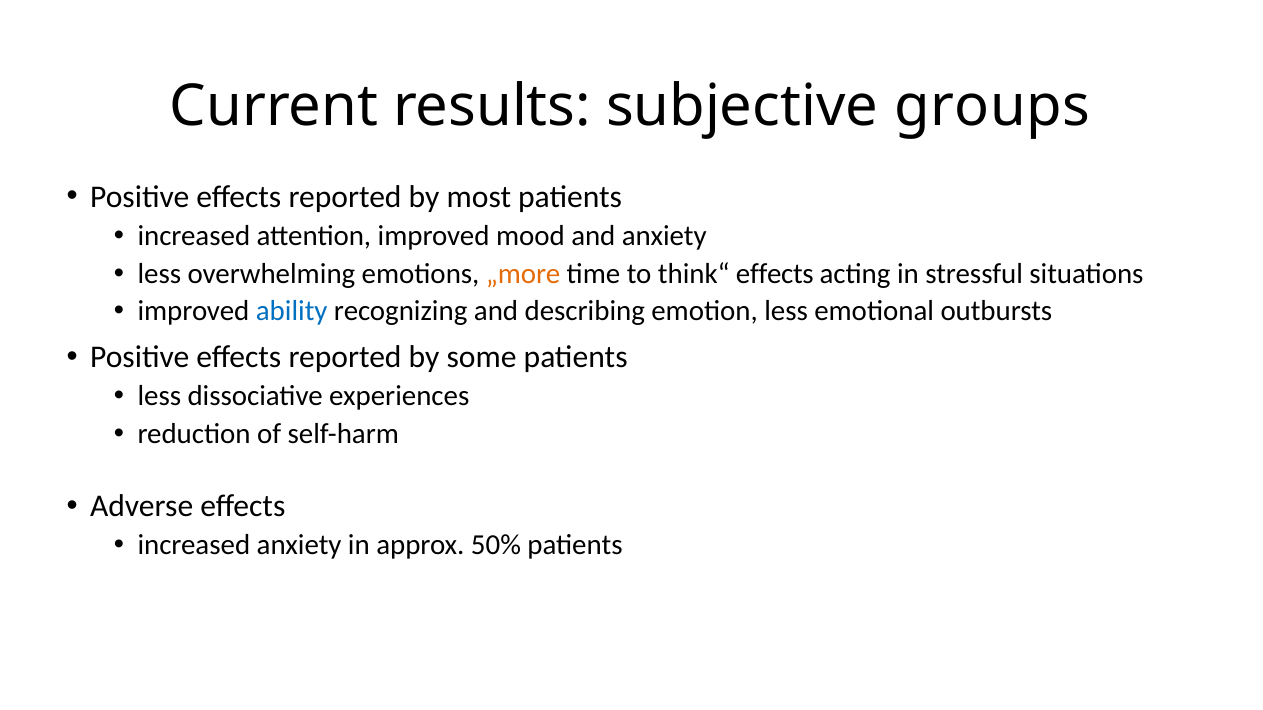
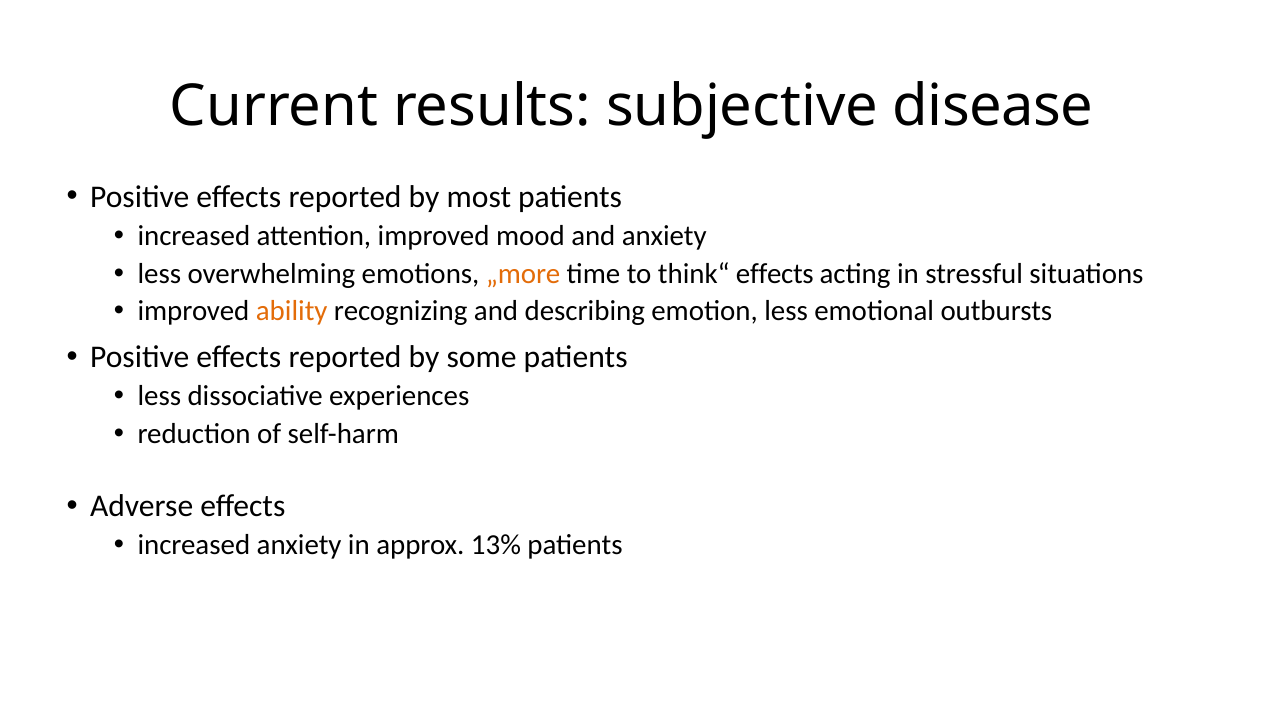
groups: groups -> disease
ability colour: blue -> orange
50%: 50% -> 13%
